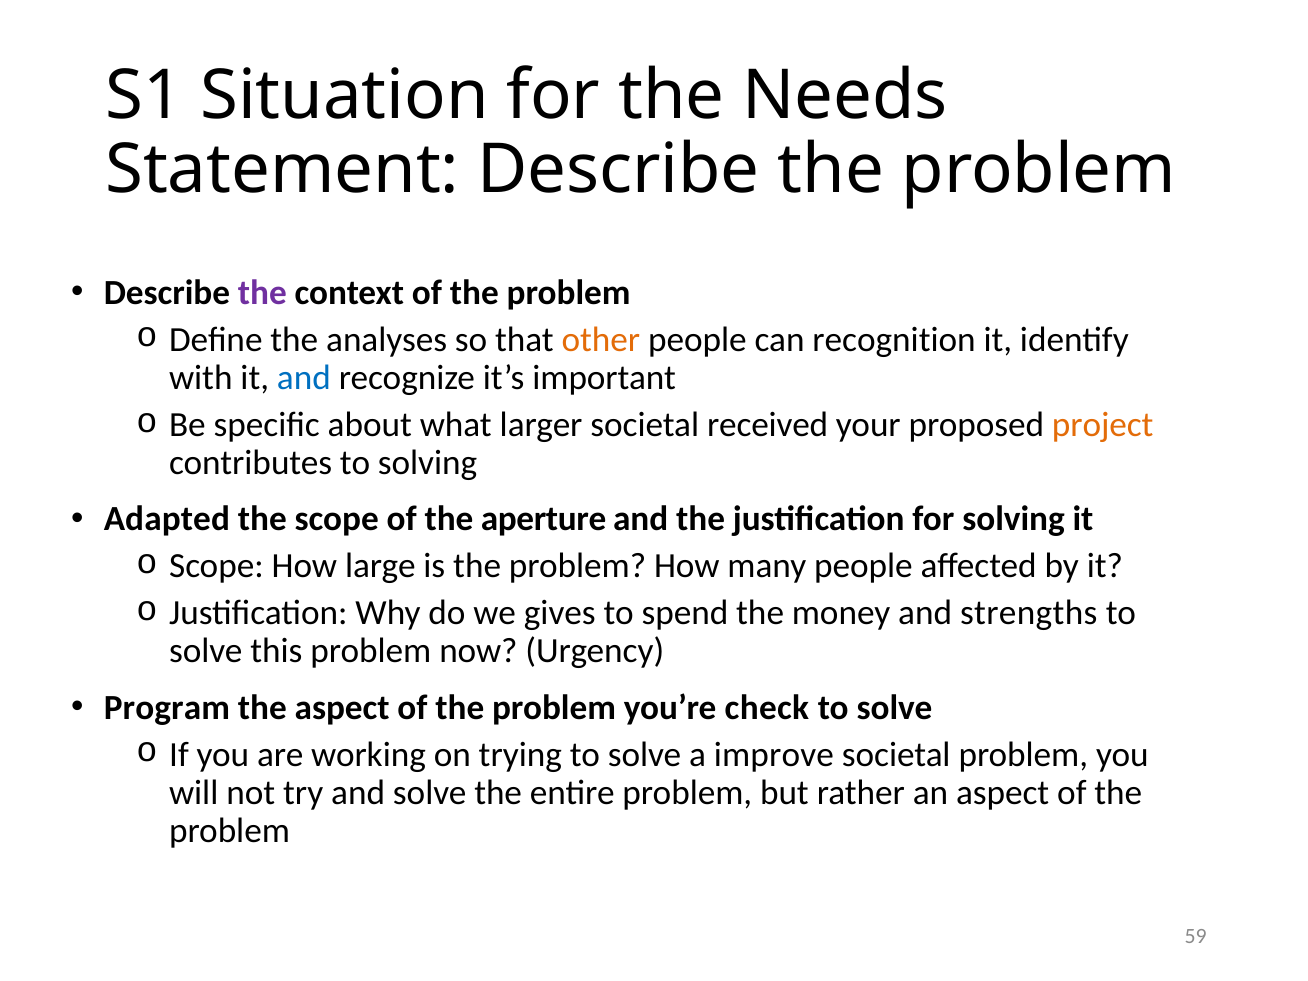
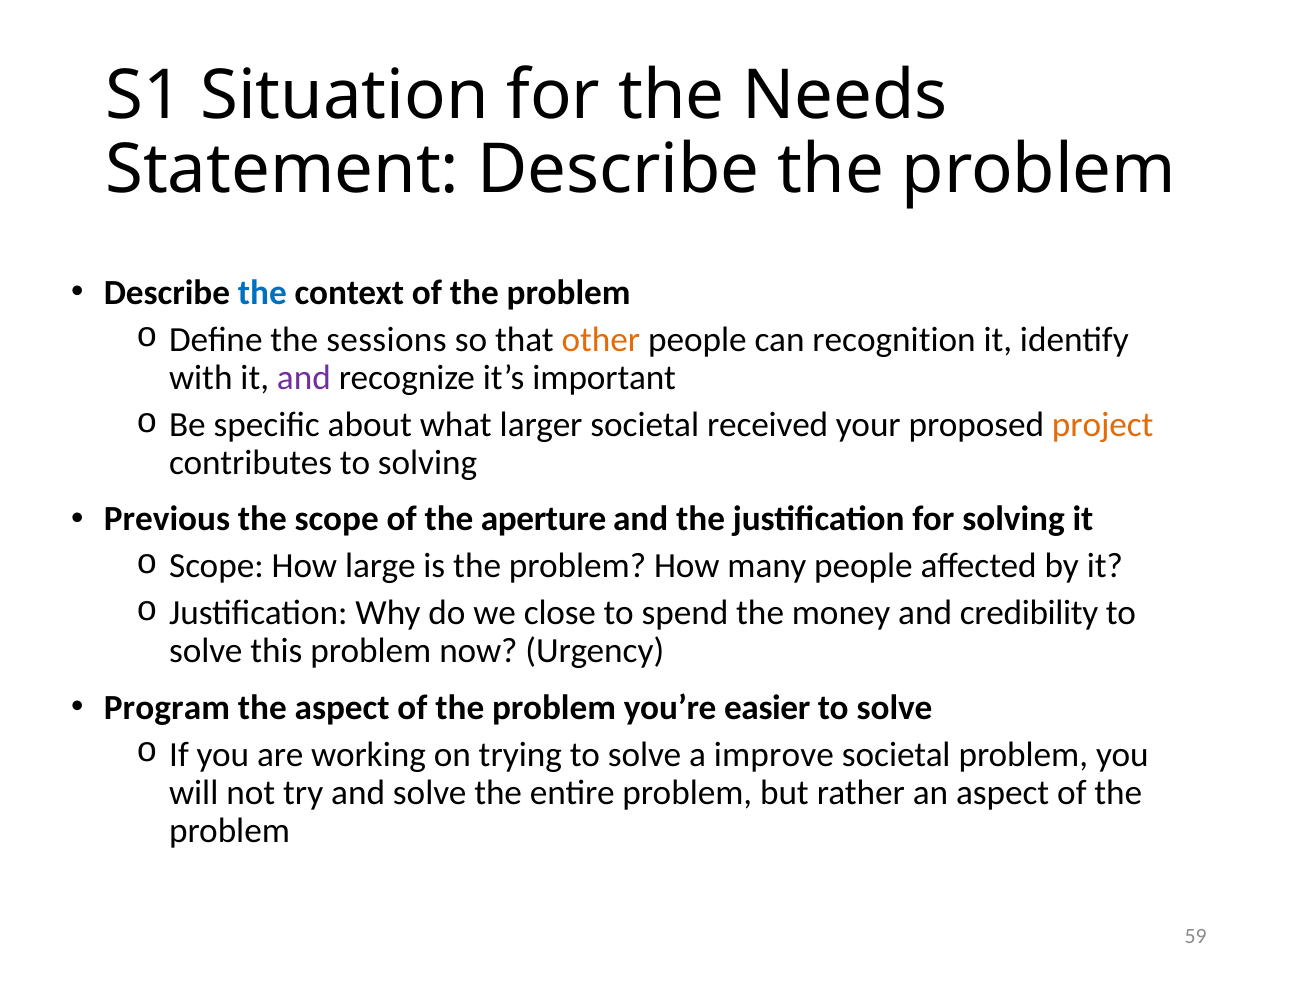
the at (262, 292) colour: purple -> blue
analyses: analyses -> sessions
and at (304, 378) colour: blue -> purple
Adapted: Adapted -> Previous
gives: gives -> close
strengths: strengths -> credibility
check: check -> easier
